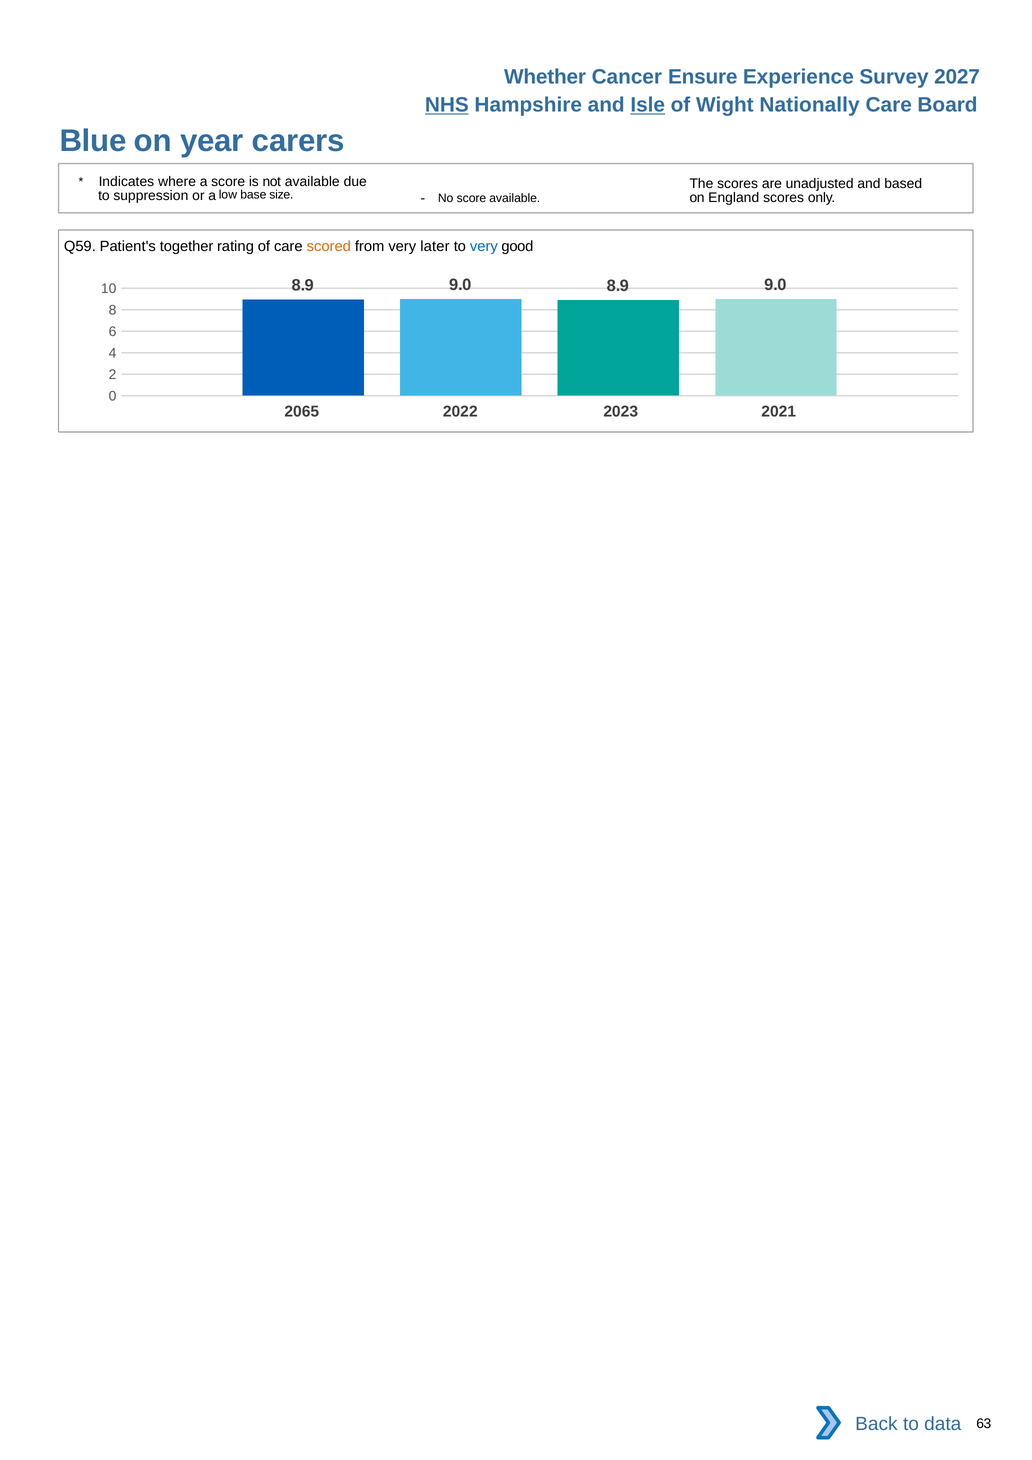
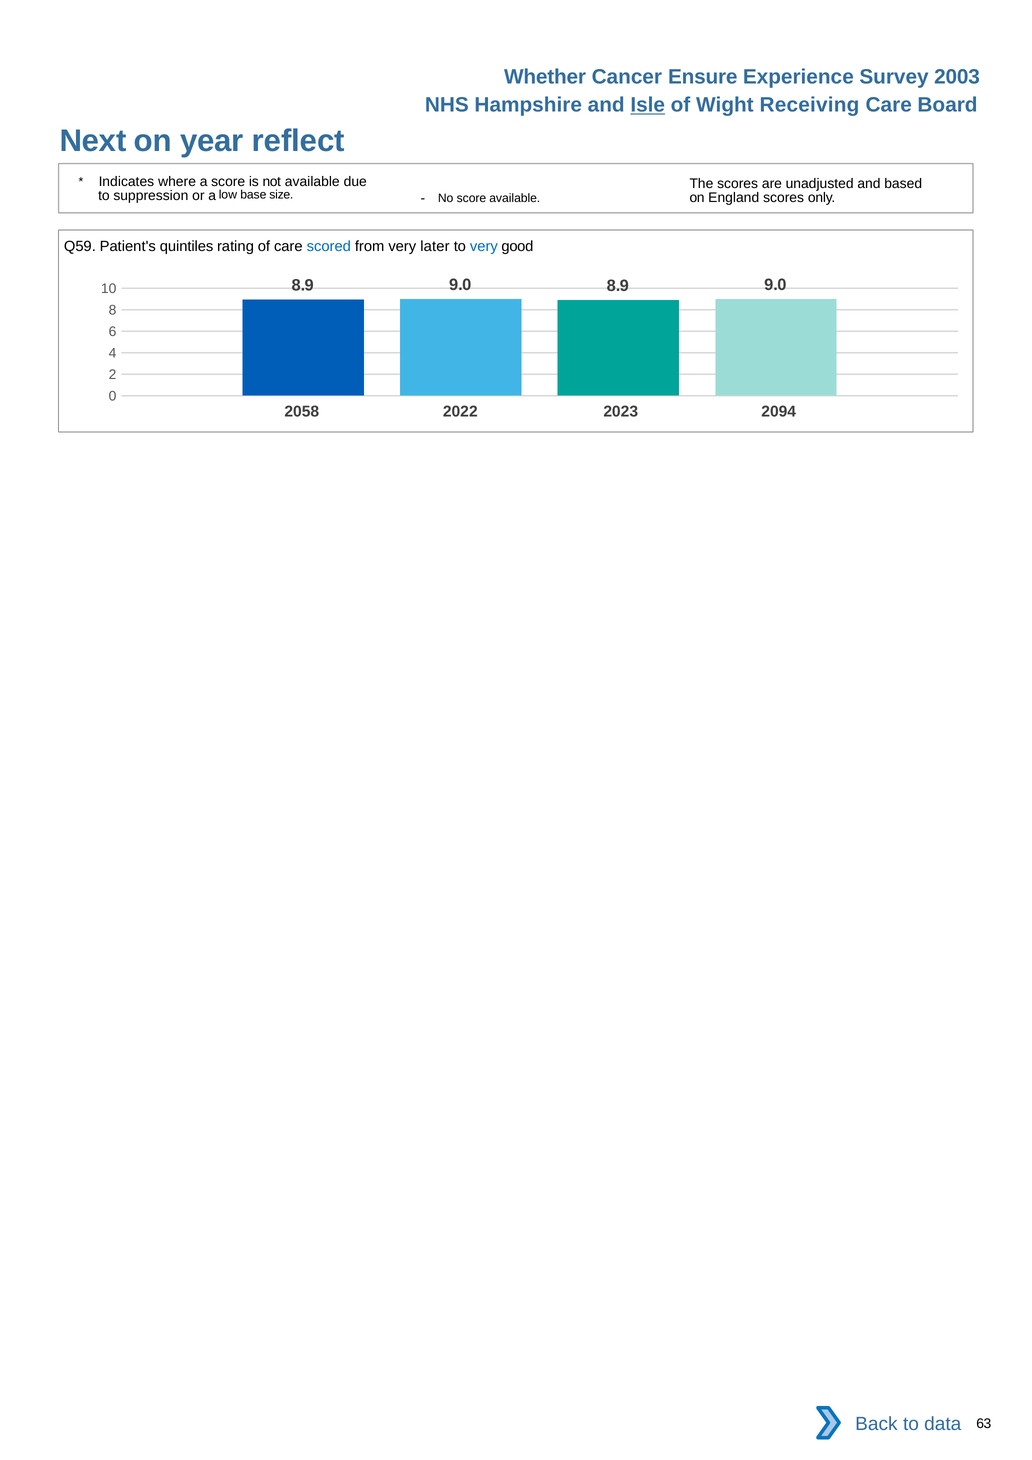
2027: 2027 -> 2003
NHS underline: present -> none
Nationally: Nationally -> Receiving
Blue: Blue -> Next
carers: carers -> reflect
together: together -> quintiles
scored colour: orange -> blue
2065: 2065 -> 2058
2021: 2021 -> 2094
